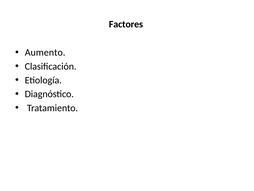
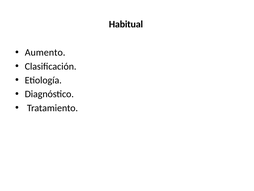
Factores: Factores -> Habitual
